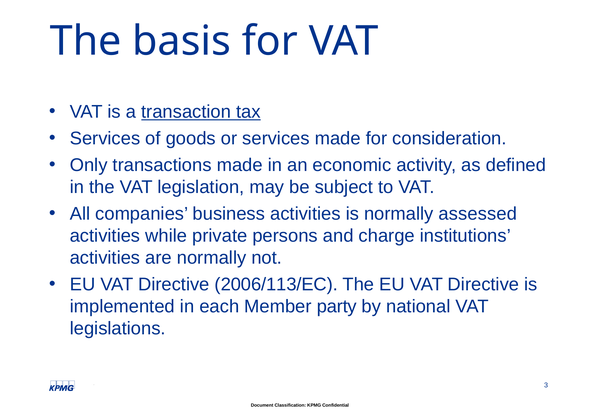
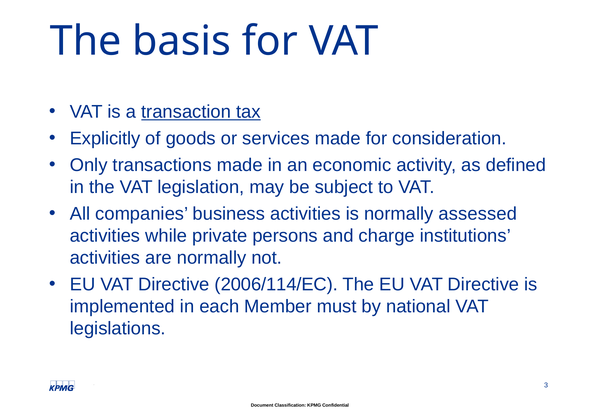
Services at (105, 138): Services -> Explicitly
2006/113/EC: 2006/113/EC -> 2006/114/EC
party: party -> must
